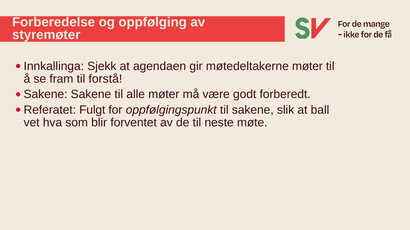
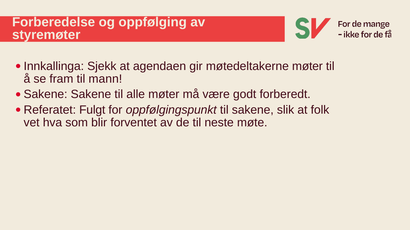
forstå: forstå -> mann
ball: ball -> folk
